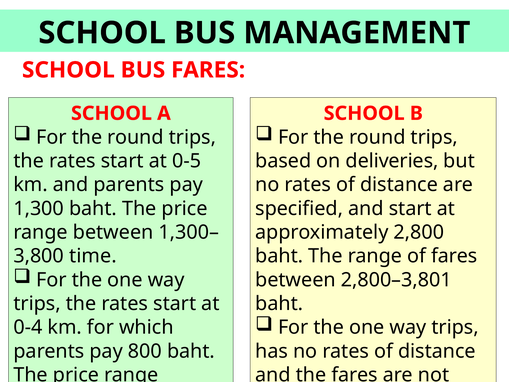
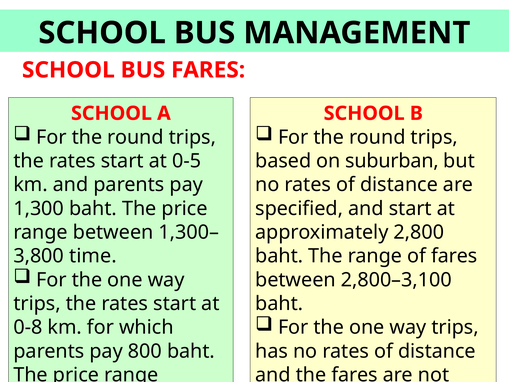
deliveries: deliveries -> suburban
2,800–3,801: 2,800–3,801 -> 2,800–3,100
0-4: 0-4 -> 0-8
